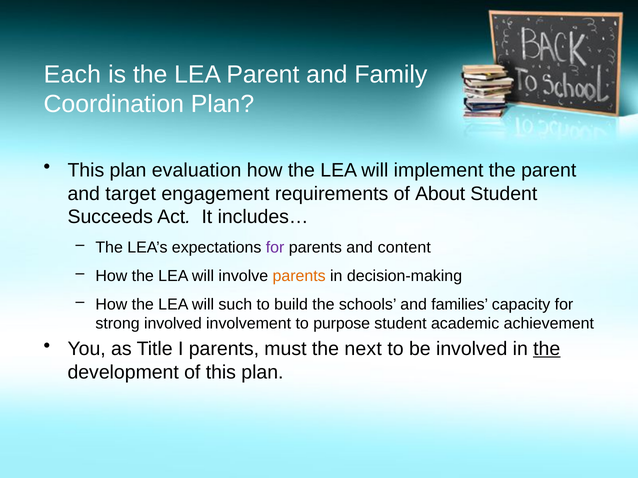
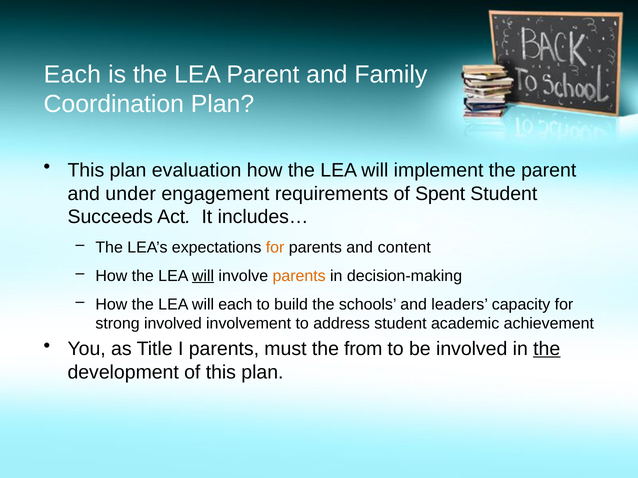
target: target -> under
About: About -> Spent
for at (275, 248) colour: purple -> orange
will at (203, 276) underline: none -> present
will such: such -> each
families: families -> leaders
purpose: purpose -> address
next: next -> from
